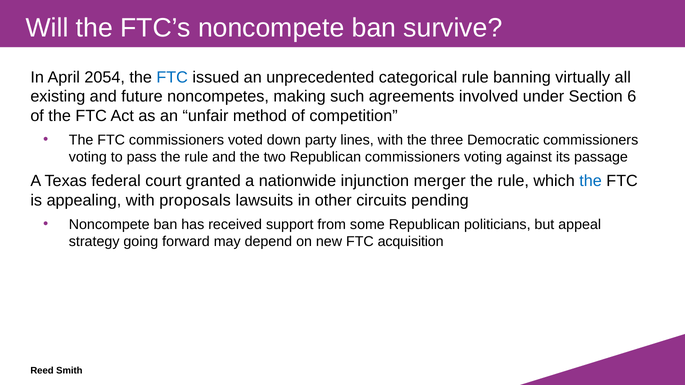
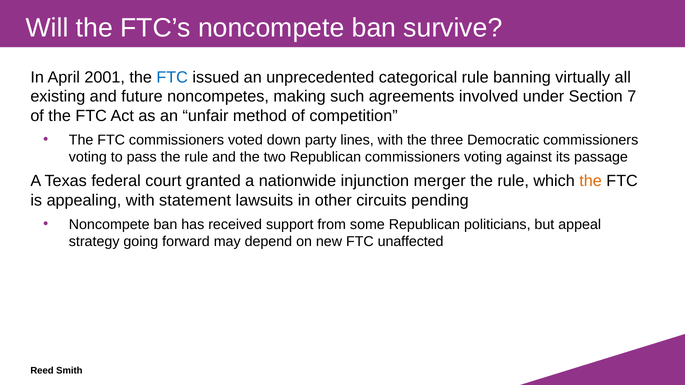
2054: 2054 -> 2001
6: 6 -> 7
the at (591, 181) colour: blue -> orange
proposals: proposals -> statement
acquisition: acquisition -> unaffected
